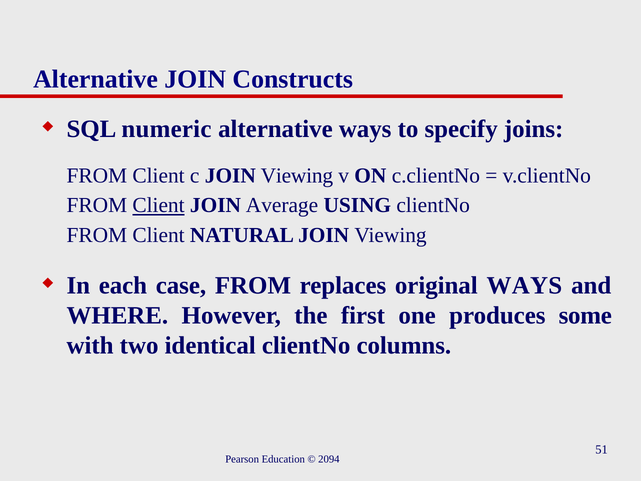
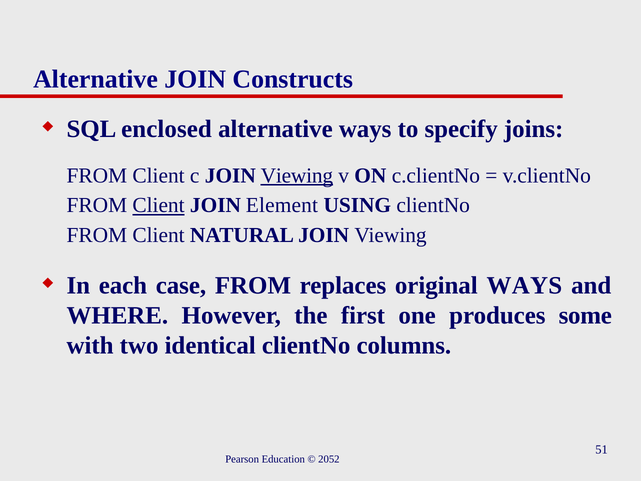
numeric: numeric -> enclosed
Viewing at (297, 175) underline: none -> present
Average: Average -> Element
2094: 2094 -> 2052
